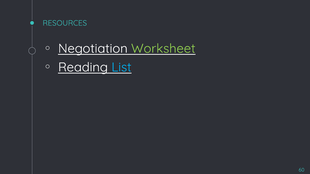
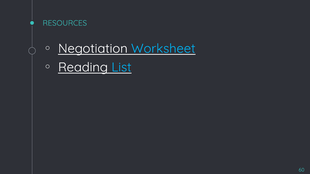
Worksheet colour: light green -> light blue
